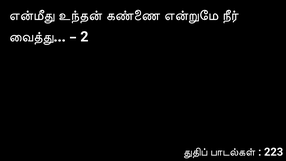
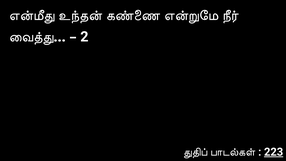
223 underline: none -> present
